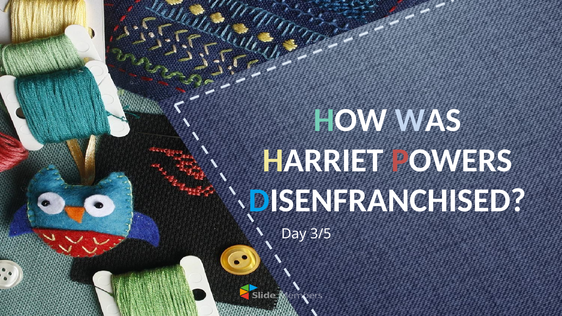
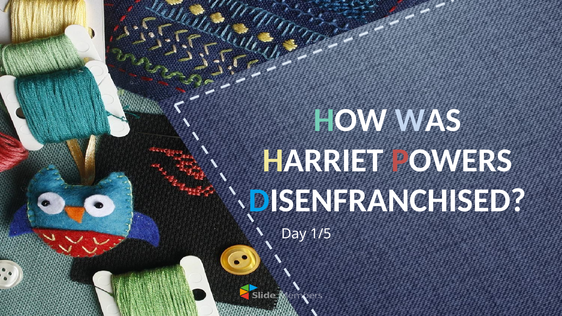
3/5: 3/5 -> 1/5
